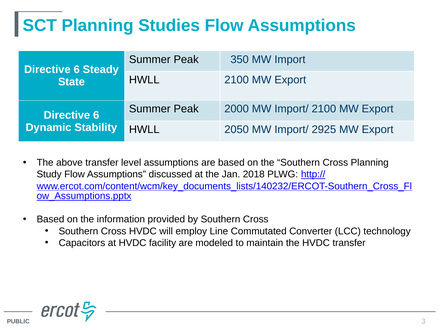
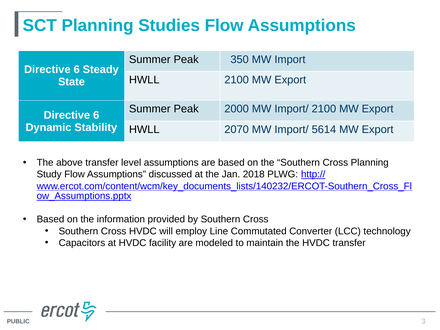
2050: 2050 -> 2070
2925: 2925 -> 5614
